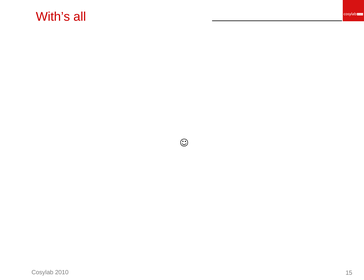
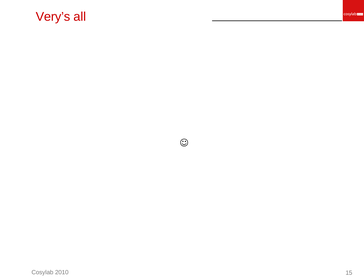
With’s: With’s -> Very’s
